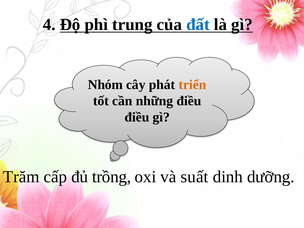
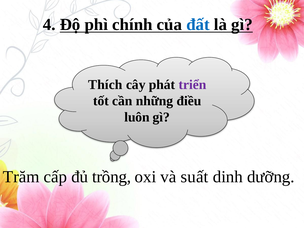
trung: trung -> chính
Nhóm: Nhóm -> Thích
triển colour: orange -> purple
điều at (137, 117): điều -> luôn
